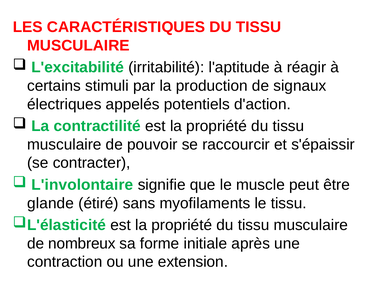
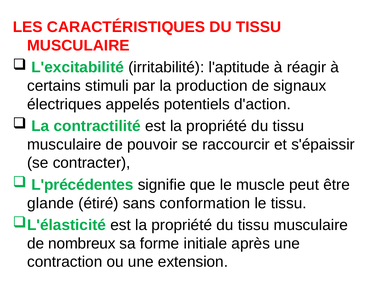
L'involontaire: L'involontaire -> L'précédentes
myofilaments: myofilaments -> conformation
